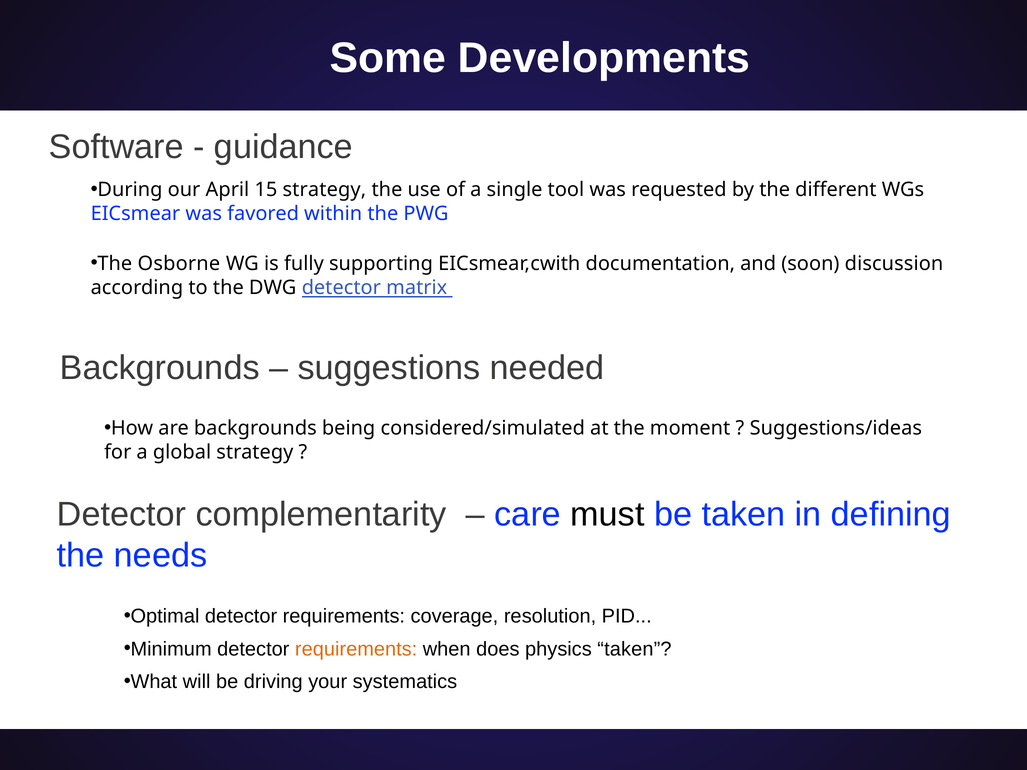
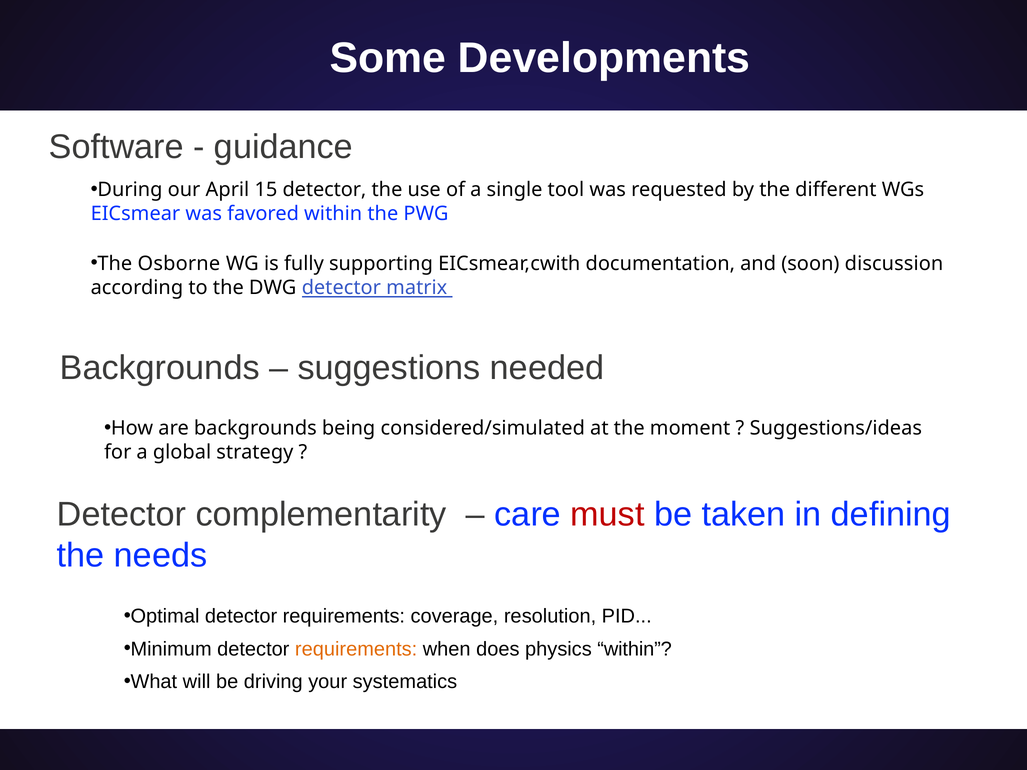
15 strategy: strategy -> detector
must colour: black -> red
physics taken: taken -> within
